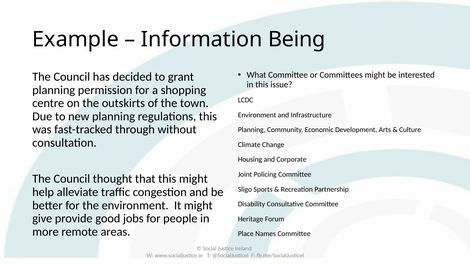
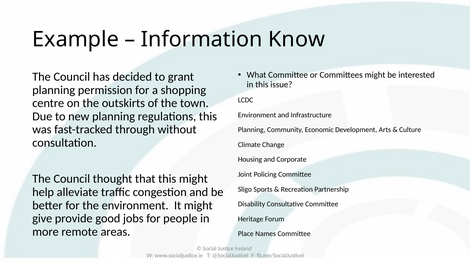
Being: Being -> Know
